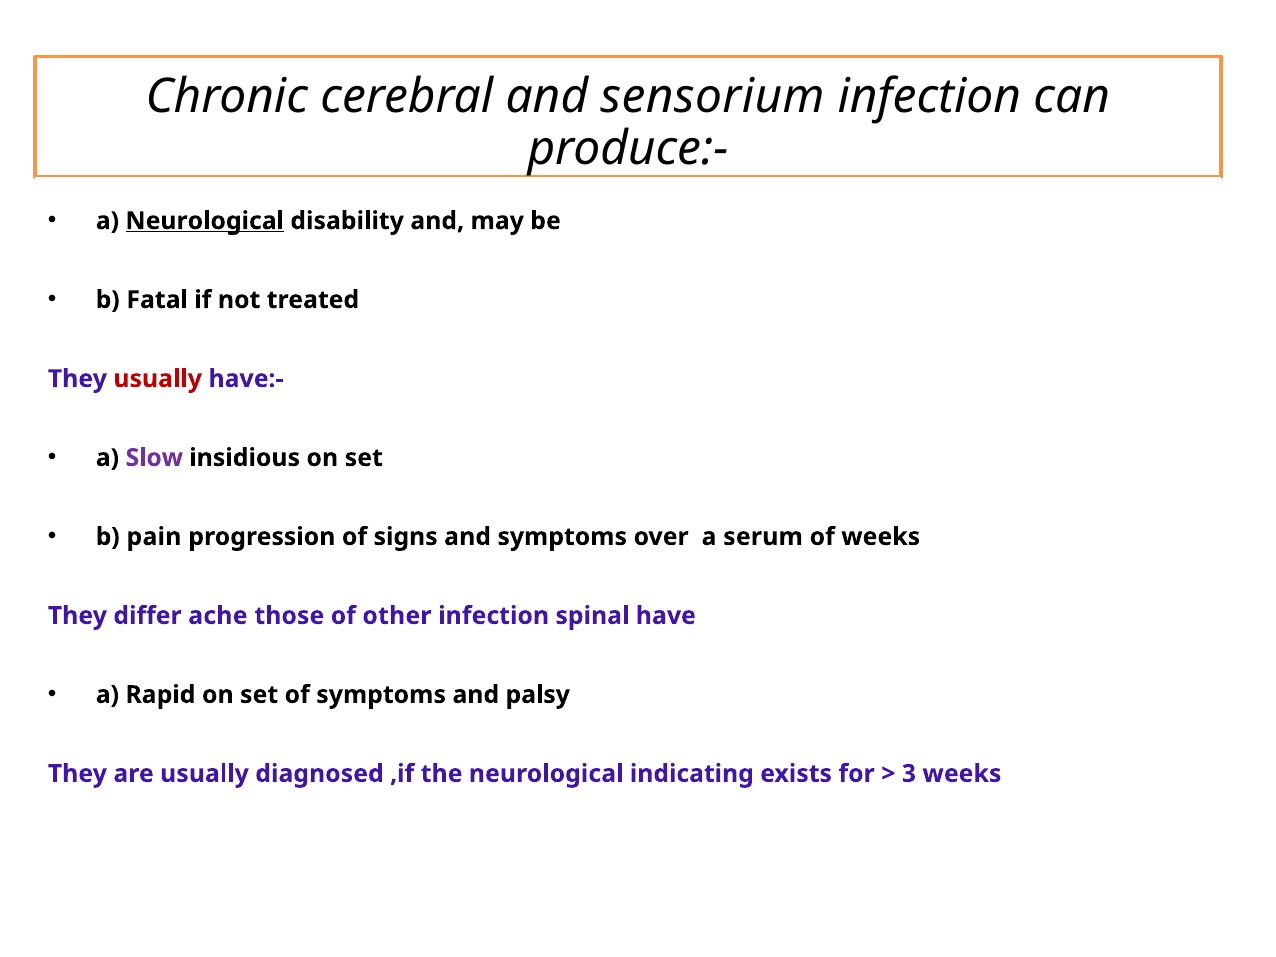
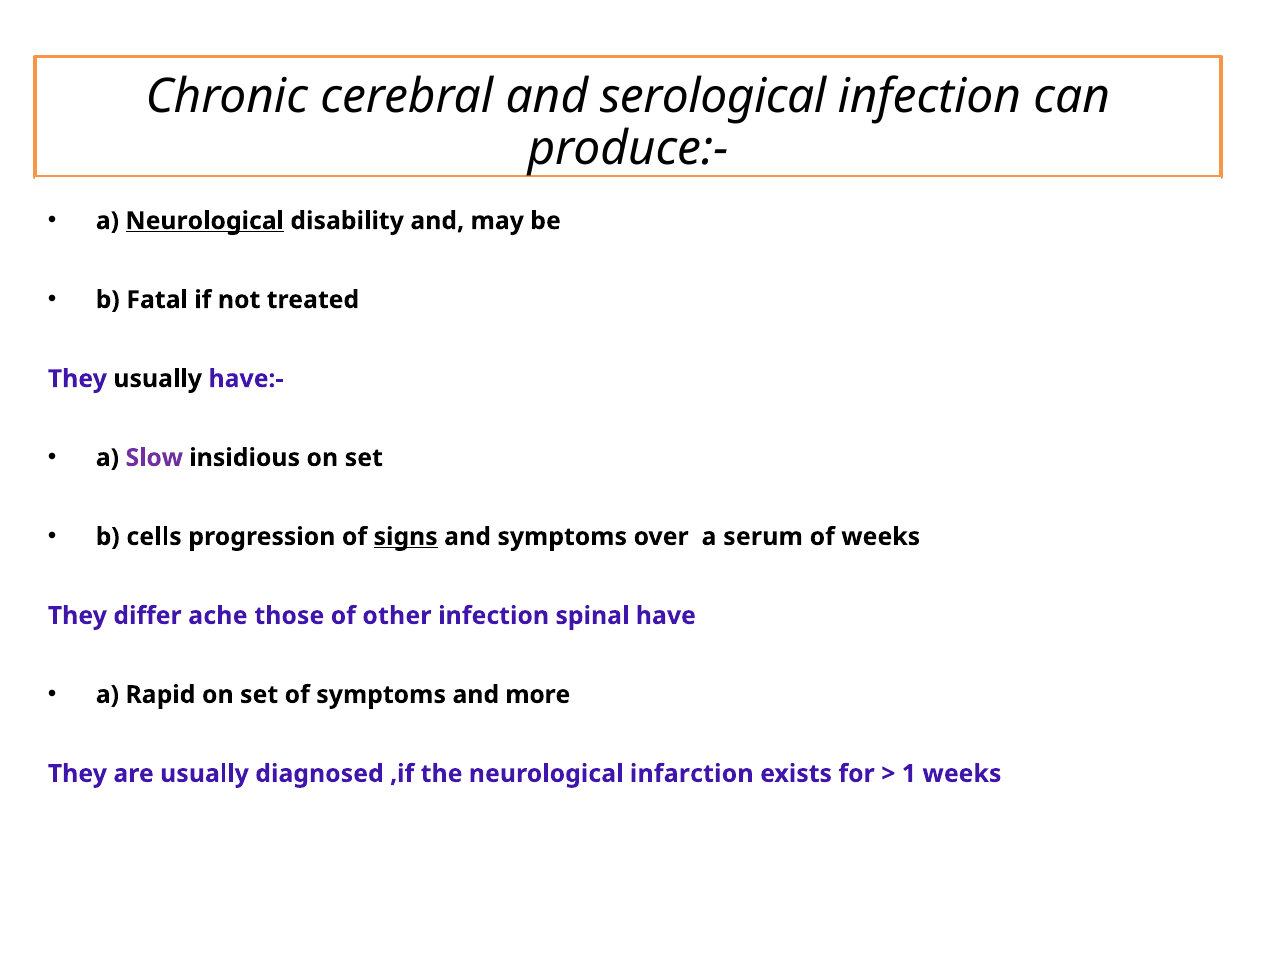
sensorium: sensorium -> serological
usually at (158, 379) colour: red -> black
pain: pain -> cells
signs underline: none -> present
palsy: palsy -> more
indicating: indicating -> infarction
3: 3 -> 1
